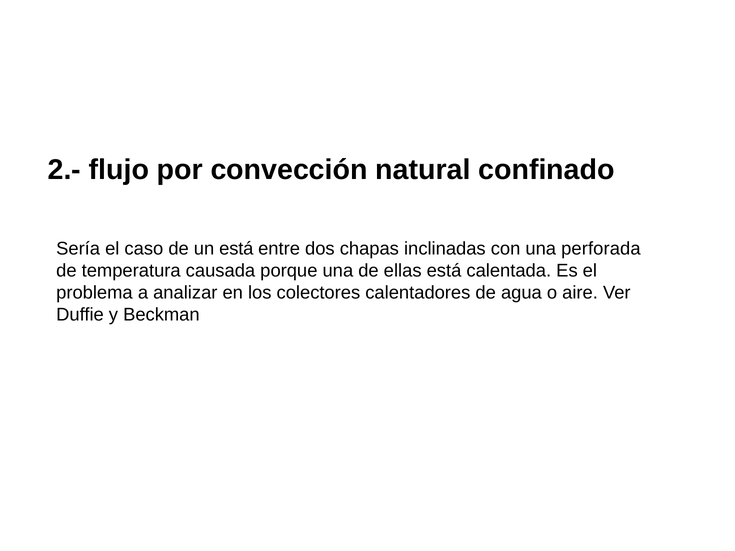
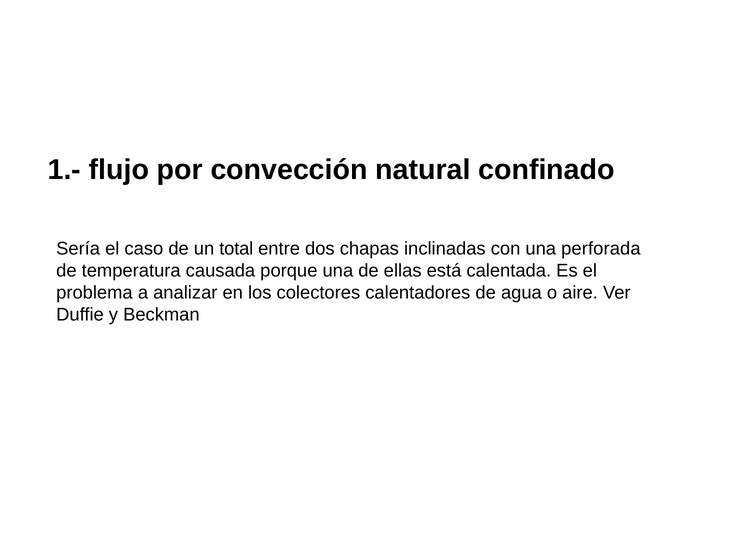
2.-: 2.- -> 1.-
un está: está -> total
